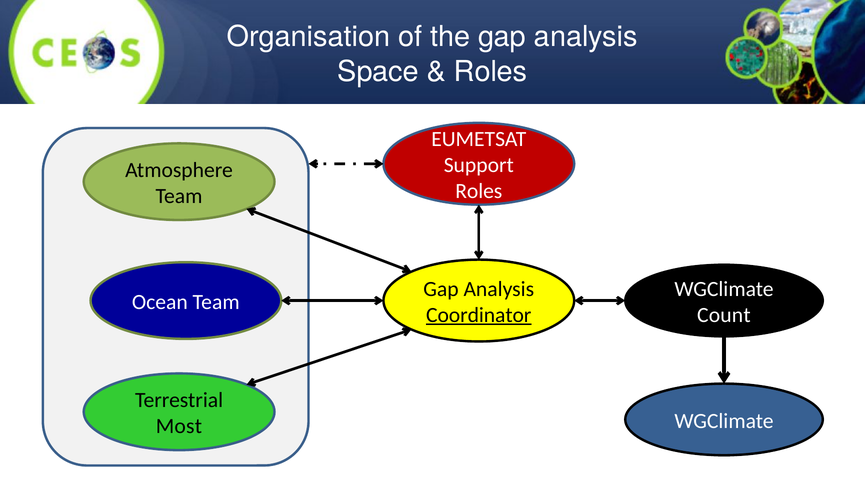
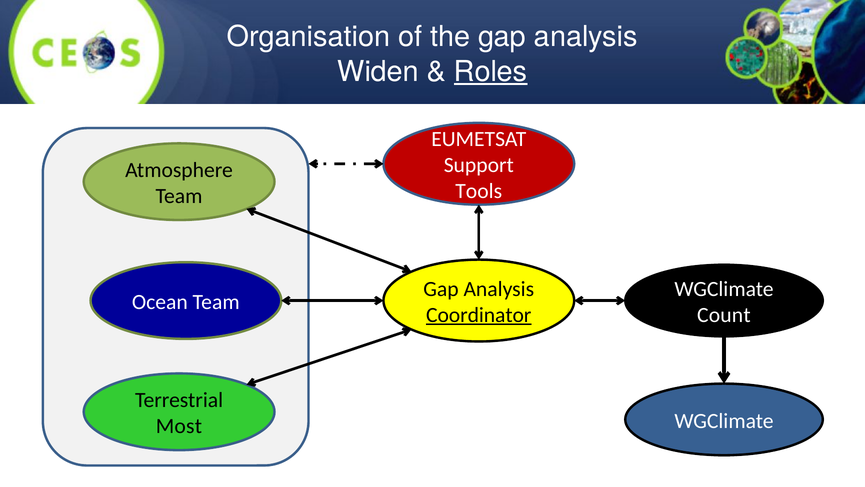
Space: Space -> Widen
Roles at (491, 71) underline: none -> present
Roles at (479, 191): Roles -> Tools
